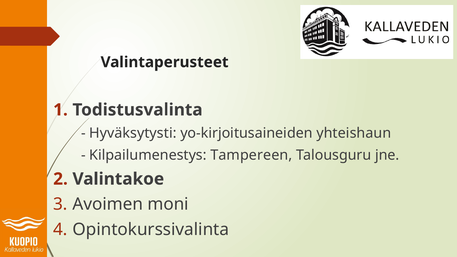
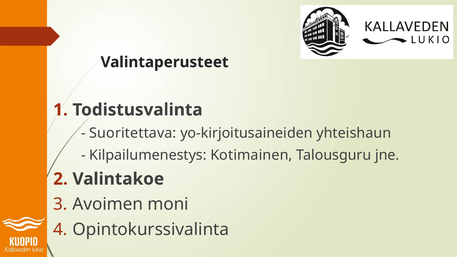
Hyväksytysti: Hyväksytysti -> Suoritettava
Tampereen: Tampereen -> Kotimainen
